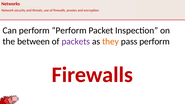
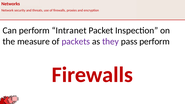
perform Perform: Perform -> Intranet
between: between -> measure
they colour: orange -> purple
